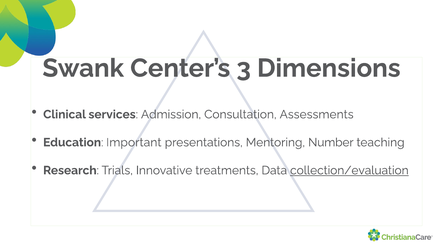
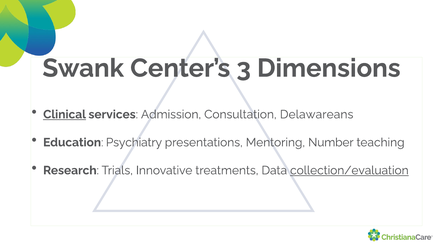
Clinical underline: none -> present
Assessments: Assessments -> Delawareans
Important: Important -> Psychiatry
